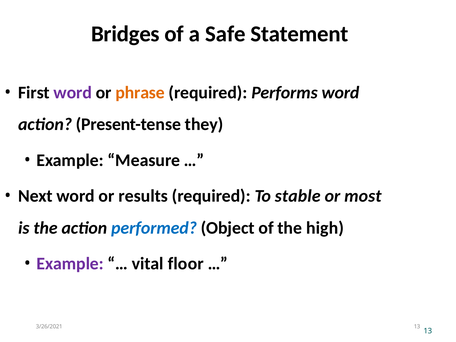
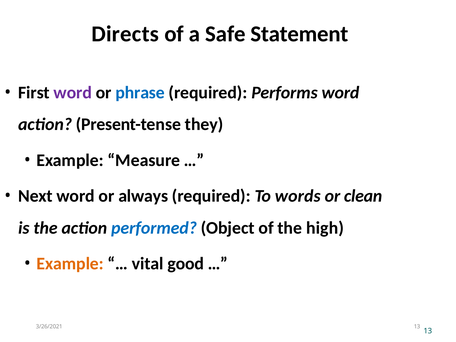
Bridges: Bridges -> Directs
phrase colour: orange -> blue
results: results -> always
stable: stable -> words
most: most -> clean
Example at (70, 264) colour: purple -> orange
floor: floor -> good
